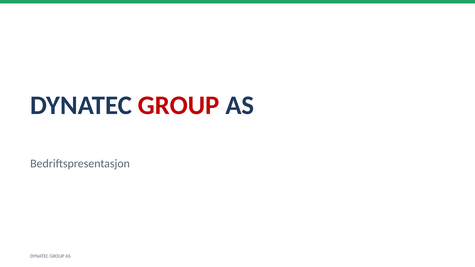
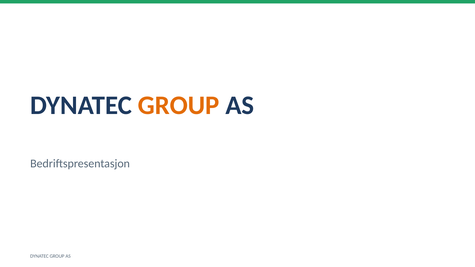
GROUP at (179, 105) colour: red -> orange
